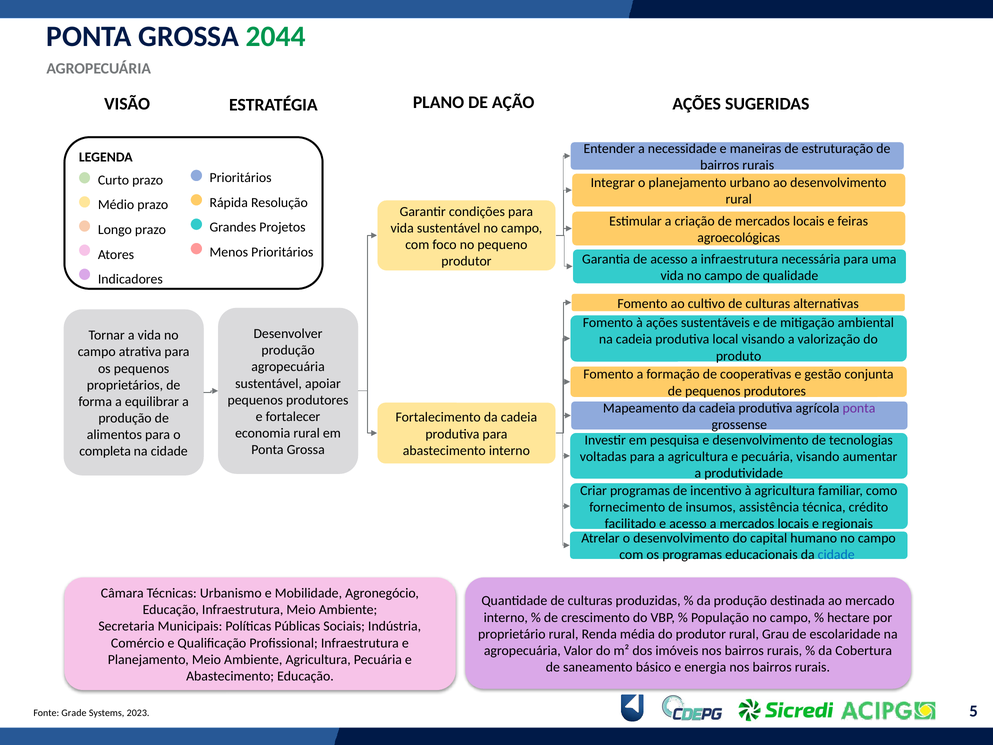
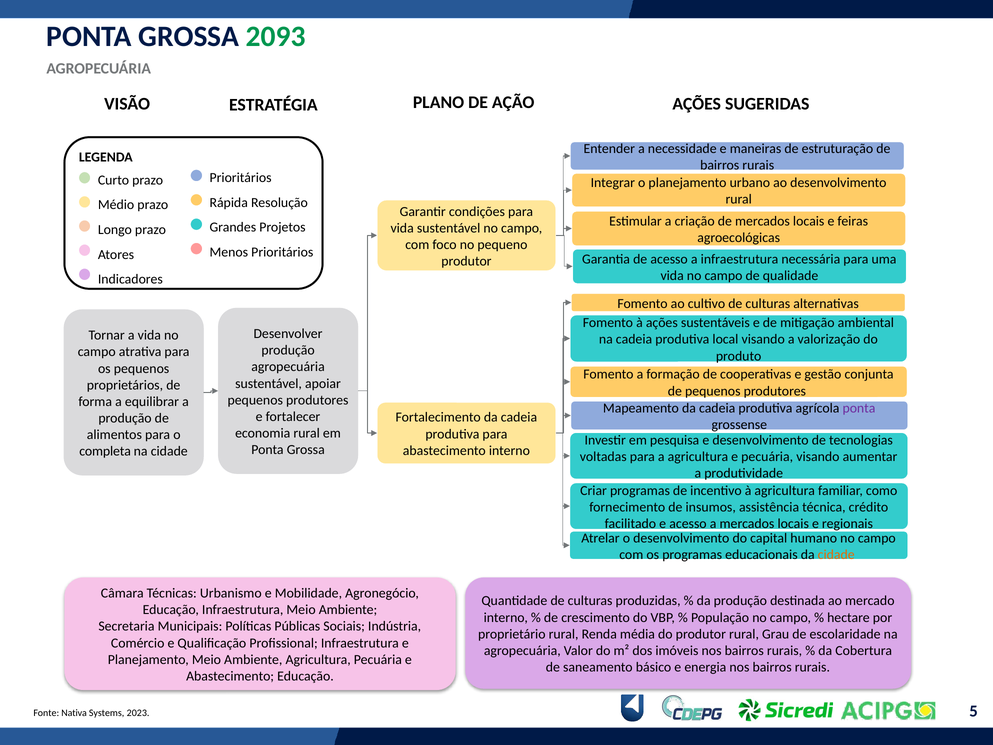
2044: 2044 -> 2093
cidade at (836, 554) colour: blue -> orange
Grade: Grade -> Nativa
